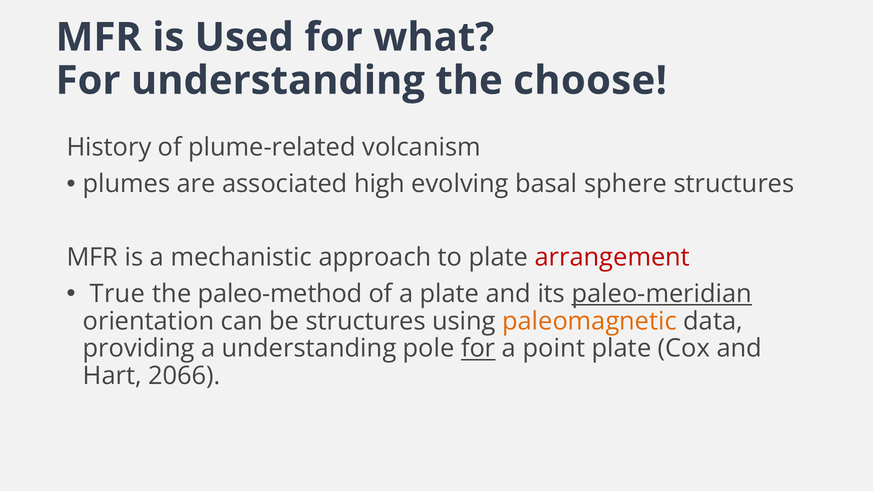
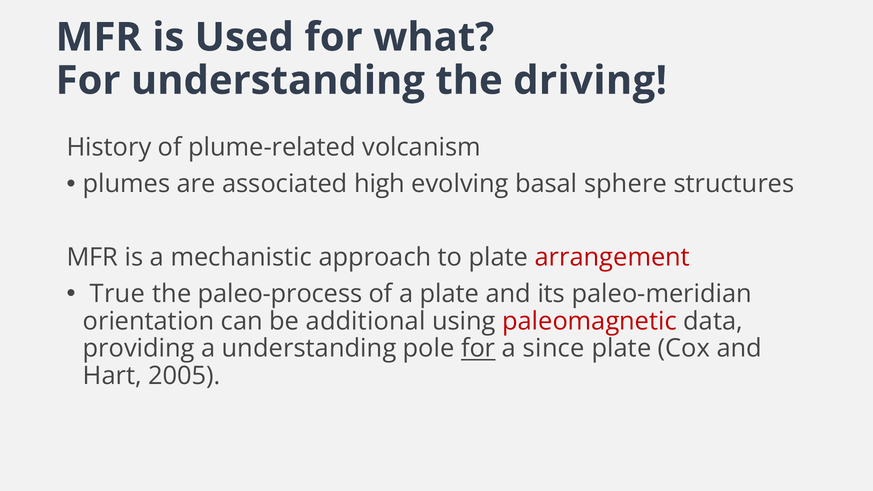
choose: choose -> driving
paleo-method: paleo-method -> paleo-process
paleo-meridian underline: present -> none
be structures: structures -> additional
paleomagnetic colour: orange -> red
point: point -> since
2066: 2066 -> 2005
